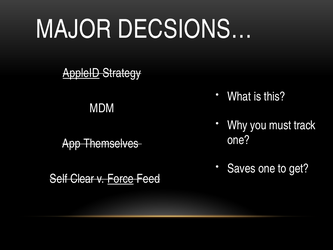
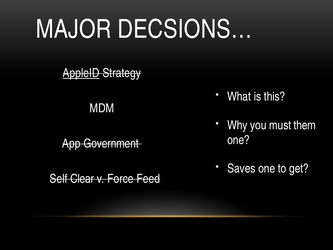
track: track -> them
Themselves: Themselves -> Government
Force underline: present -> none
